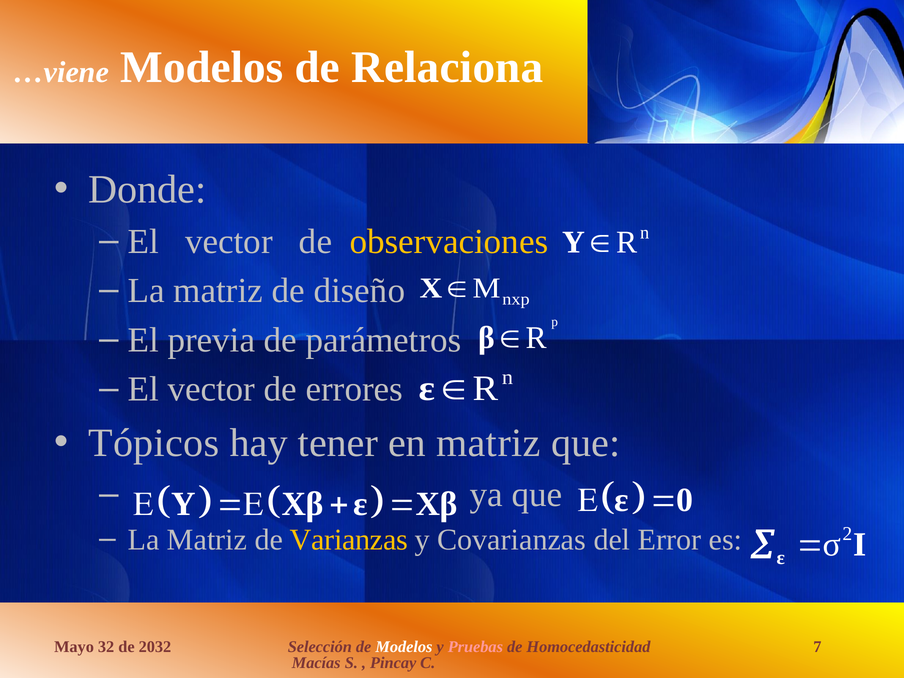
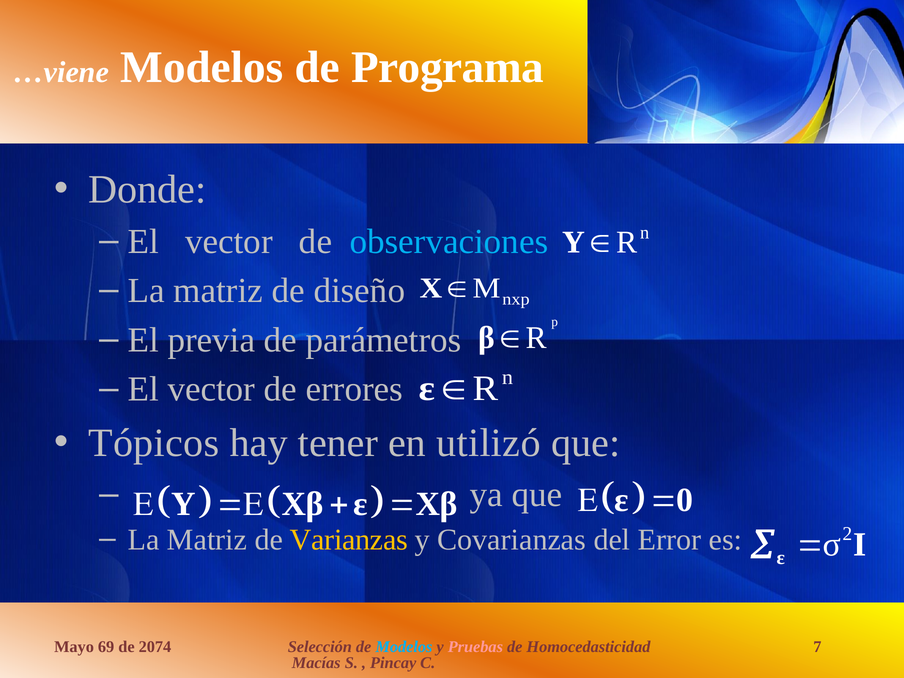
Relaciona: Relaciona -> Programa
observaciones colour: yellow -> light blue
en matriz: matriz -> utilizó
32: 32 -> 69
2032: 2032 -> 2074
Modelos at (404, 647) colour: white -> light blue
